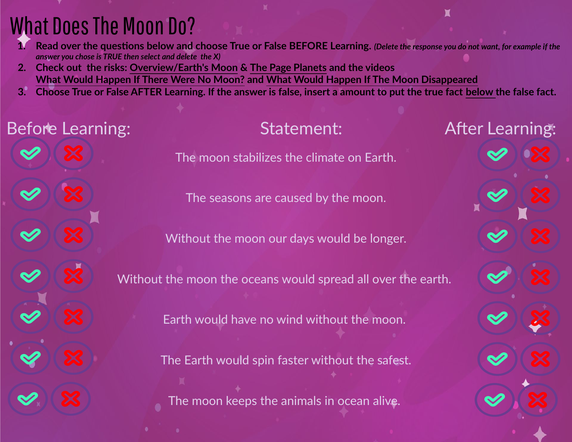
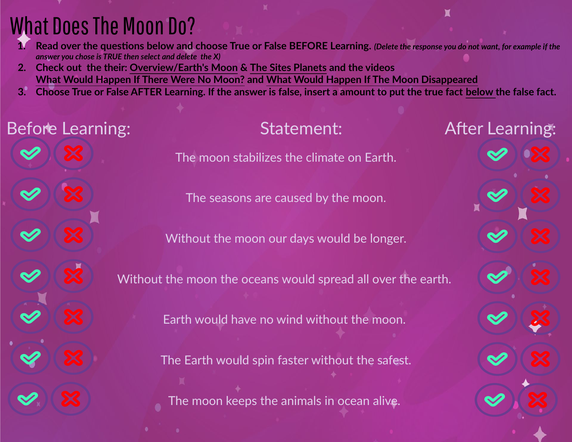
risks: risks -> their
Page: Page -> Sites
